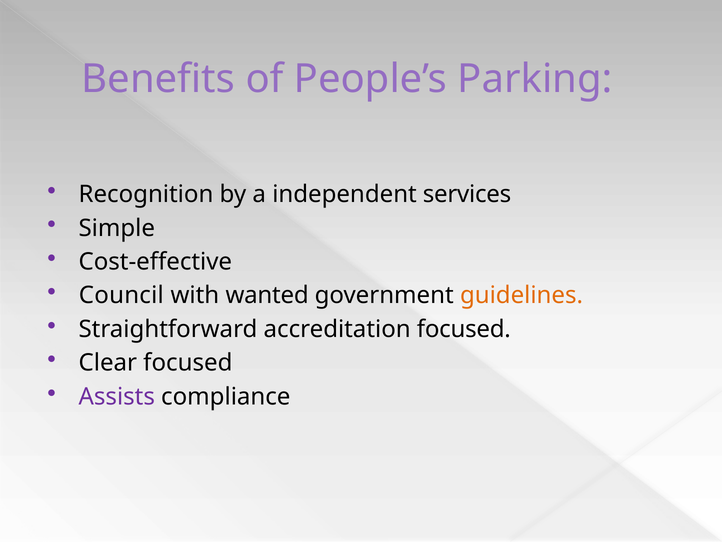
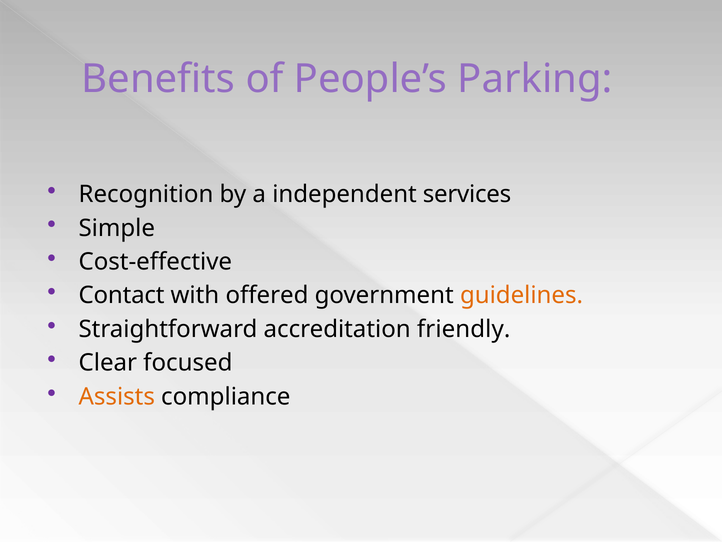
Council: Council -> Contact
wanted: wanted -> offered
accreditation focused: focused -> friendly
Assists colour: purple -> orange
